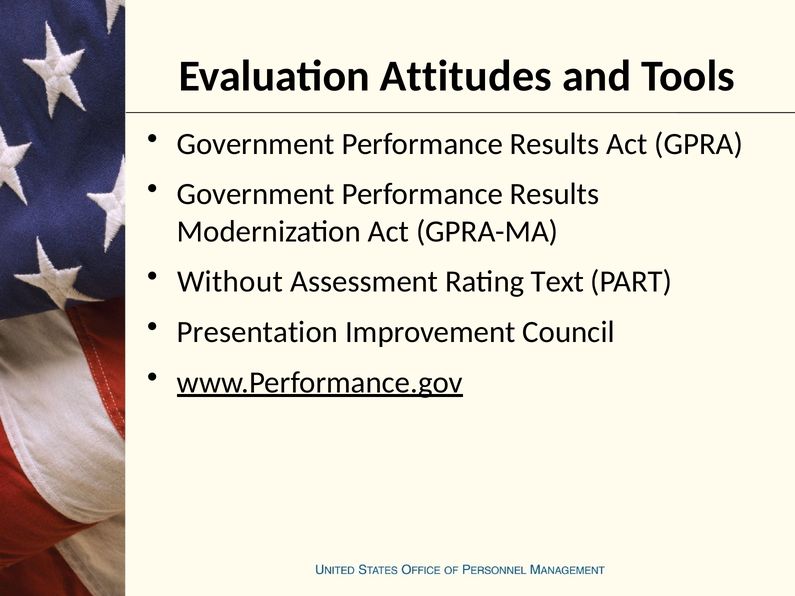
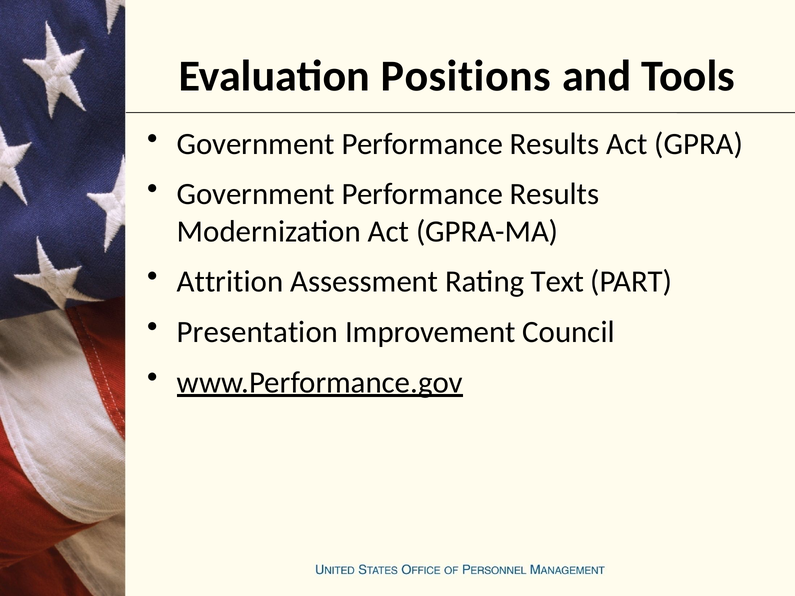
Attitudes: Attitudes -> Positions
Without: Without -> Attrition
